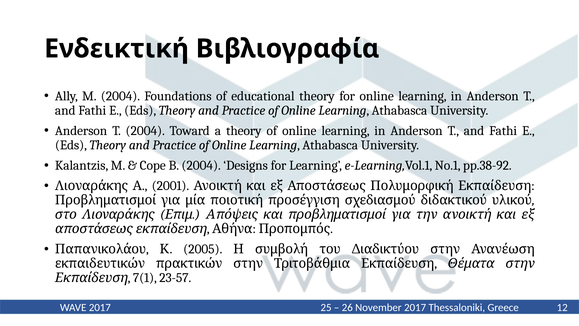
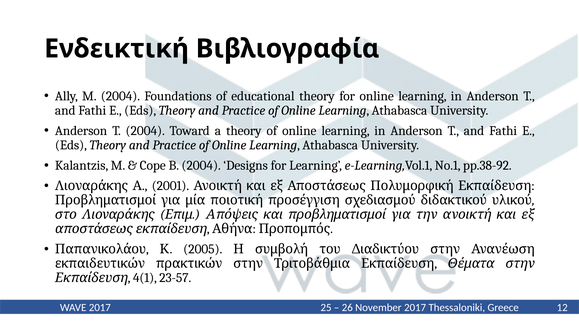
7(1: 7(1 -> 4(1
